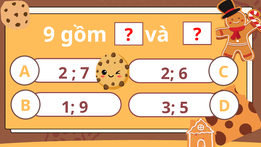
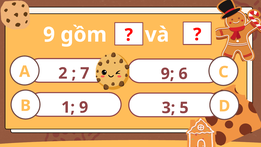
2 at (168, 74): 2 -> 9
